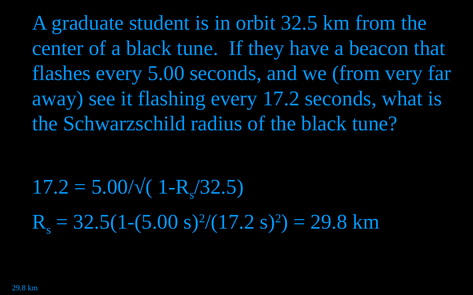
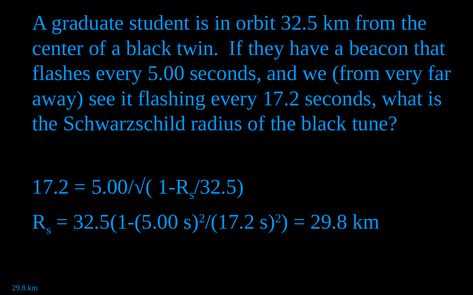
a black tune: tune -> twin
